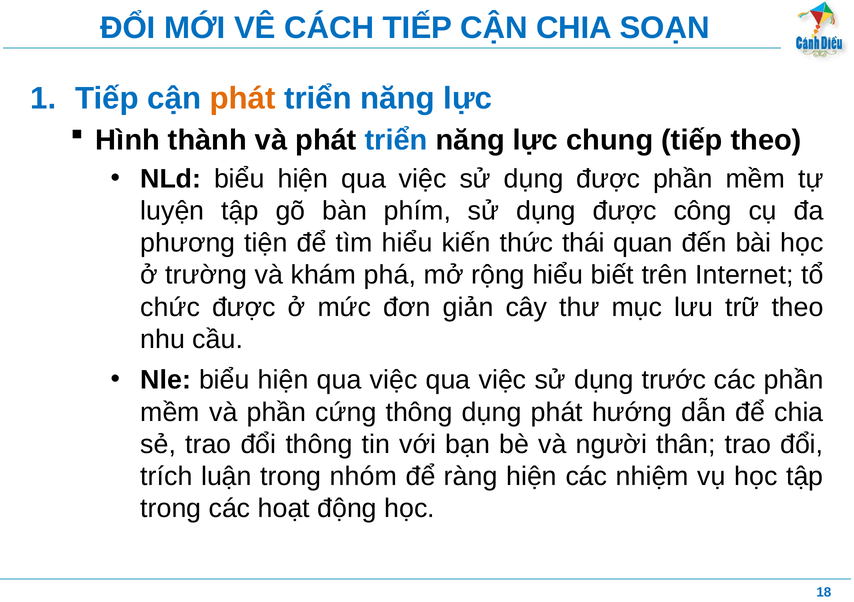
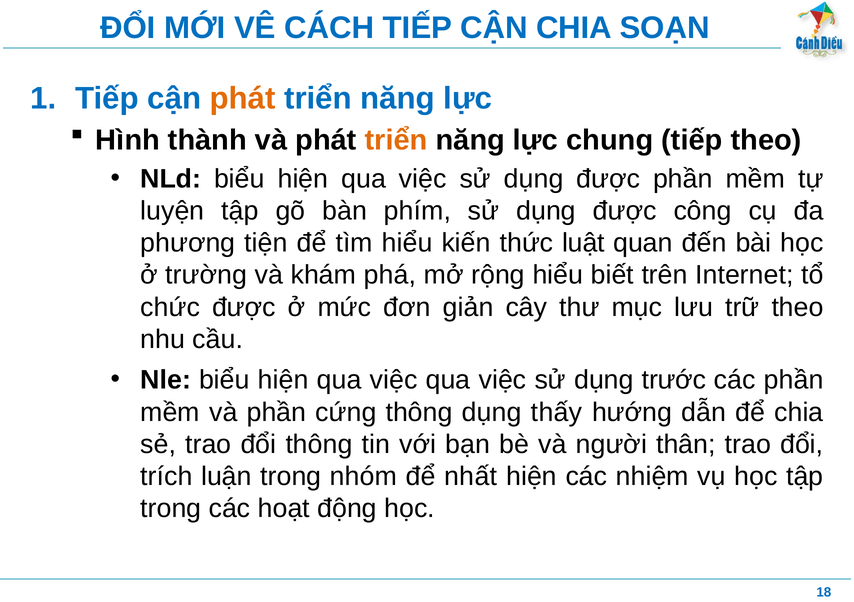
triển at (396, 140) colour: blue -> orange
thái: thái -> luật
dụng phát: phát -> thấy
ràng: ràng -> nhất
